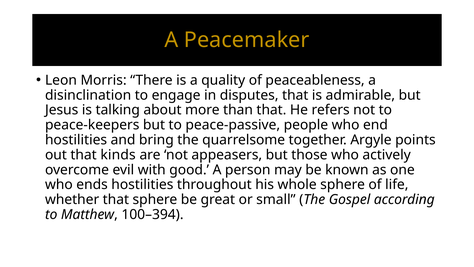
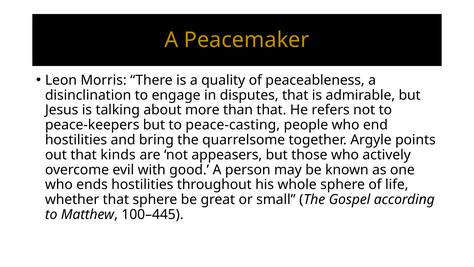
peace-passive: peace-passive -> peace-casting
100–394: 100–394 -> 100–445
